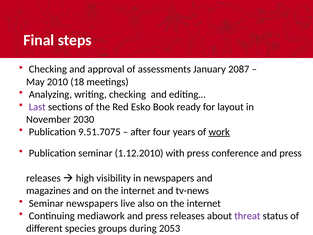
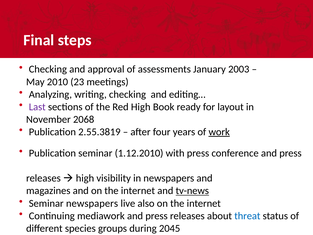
2087: 2087 -> 2003
18: 18 -> 23
Red Esko: Esko -> High
2030: 2030 -> 2068
9.51.7075: 9.51.7075 -> 2.55.3819
tv-news underline: none -> present
threat colour: purple -> blue
2053: 2053 -> 2045
